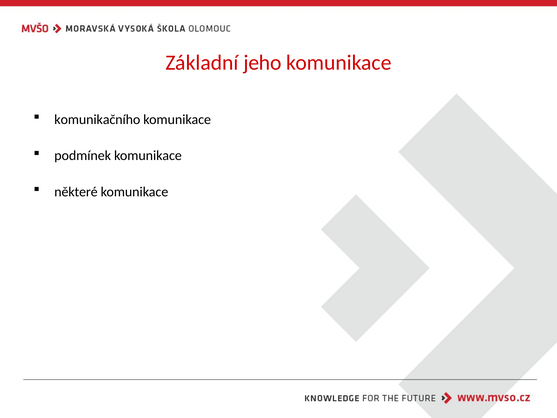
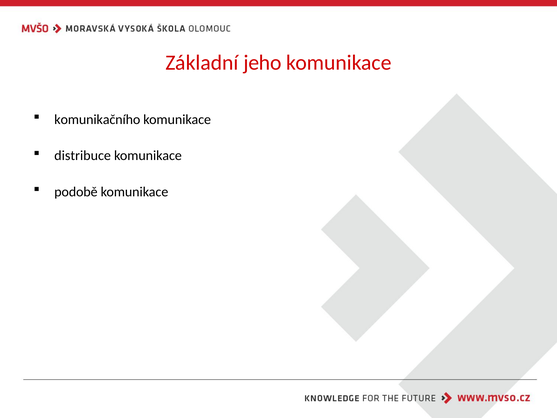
podmínek: podmínek -> distribuce
některé: některé -> podobě
